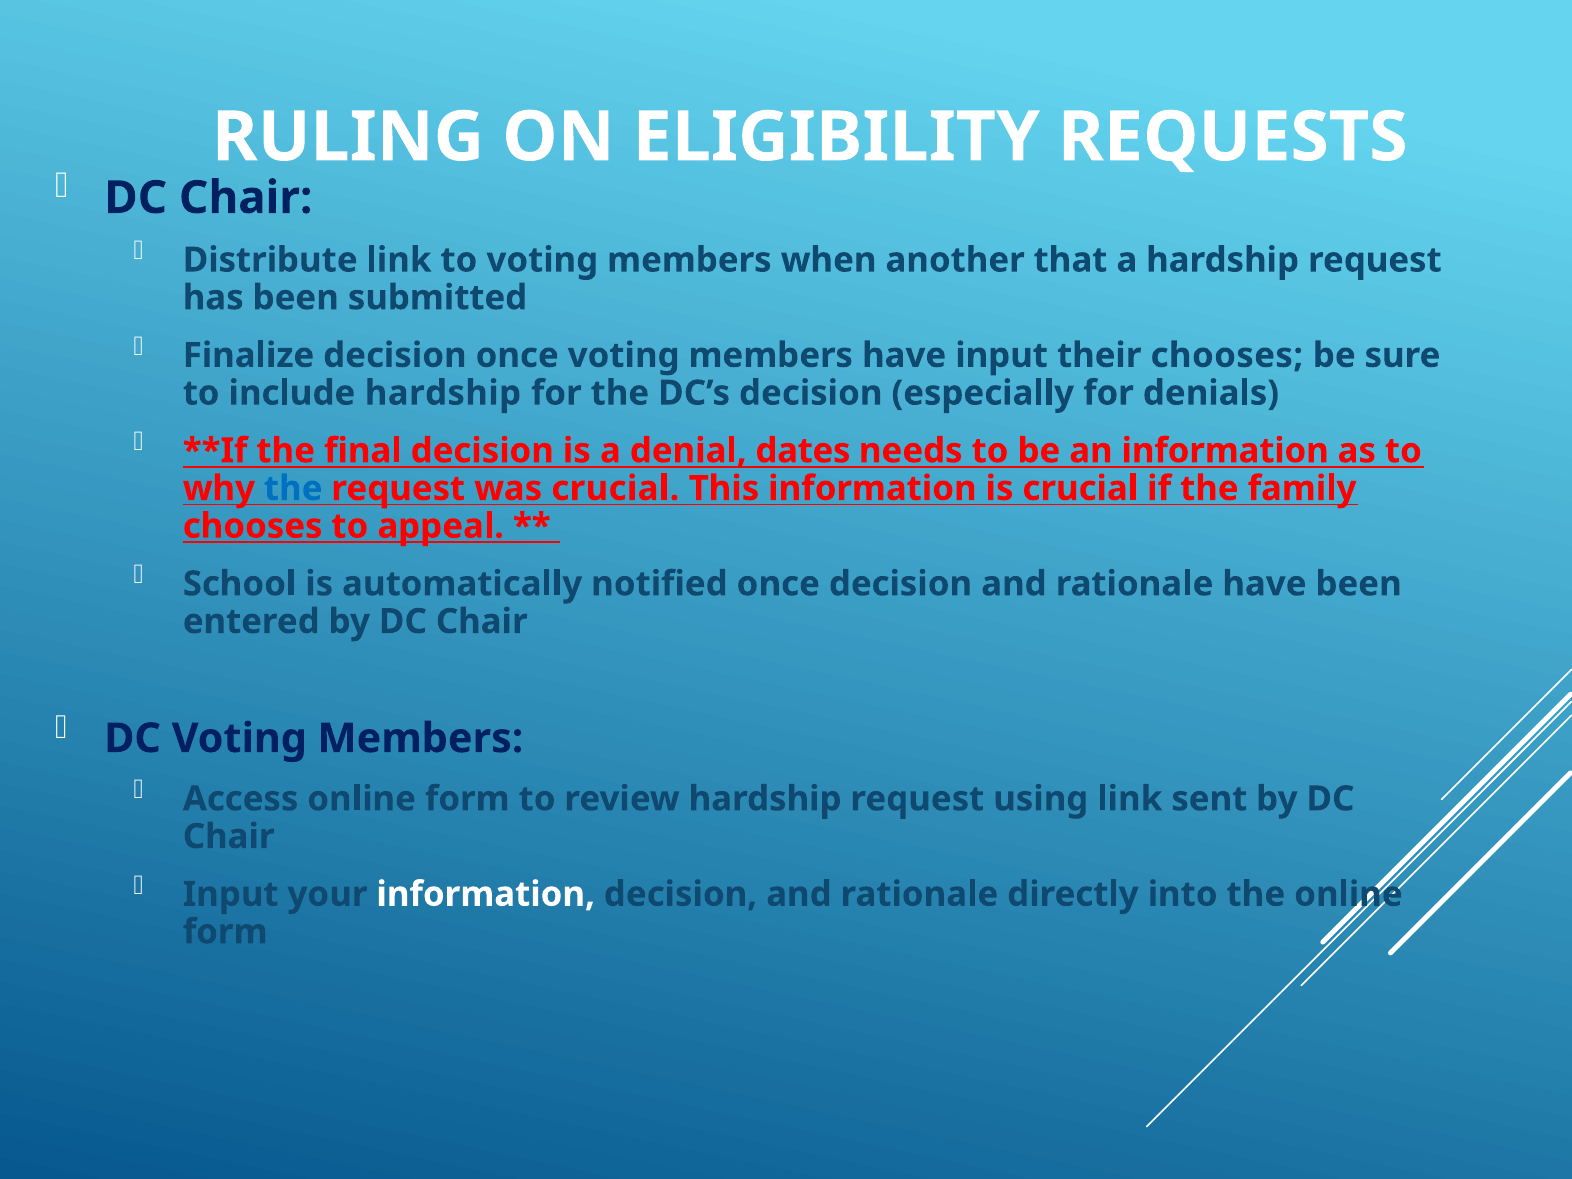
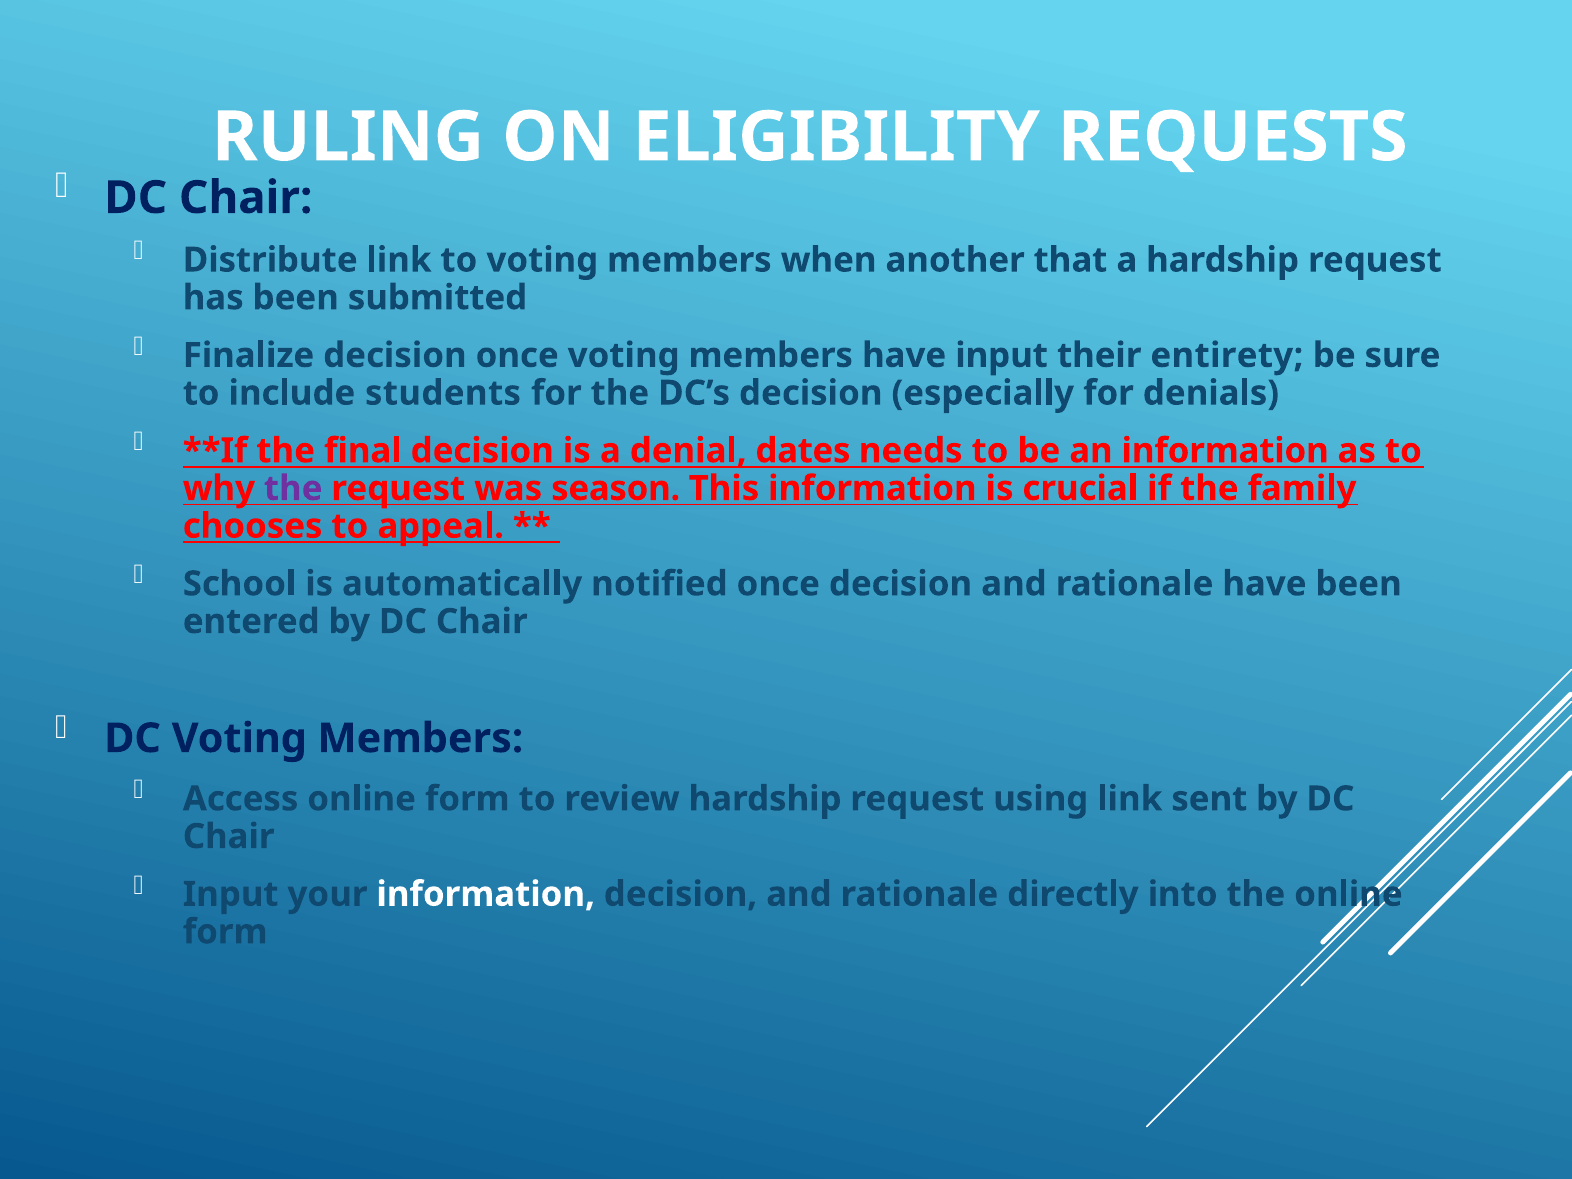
their chooses: chooses -> entirety
include hardship: hardship -> students
the at (293, 488) colour: blue -> purple
was crucial: crucial -> season
